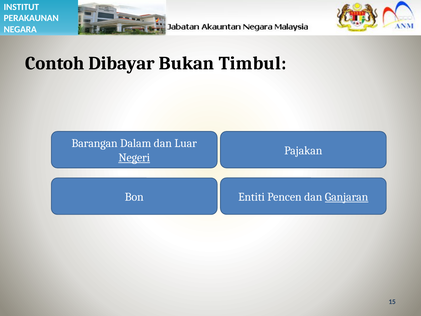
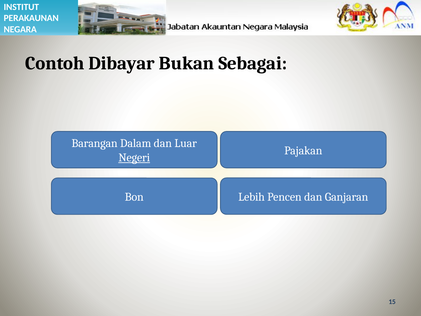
Timbul: Timbul -> Sebagai
Entiti: Entiti -> Lebih
Ganjaran underline: present -> none
